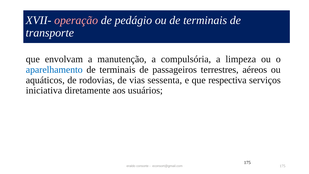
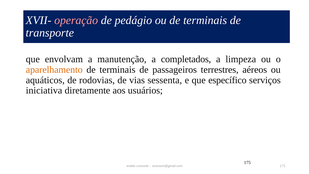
compulsória: compulsória -> completados
aparelhamento colour: blue -> orange
respectiva: respectiva -> específico
